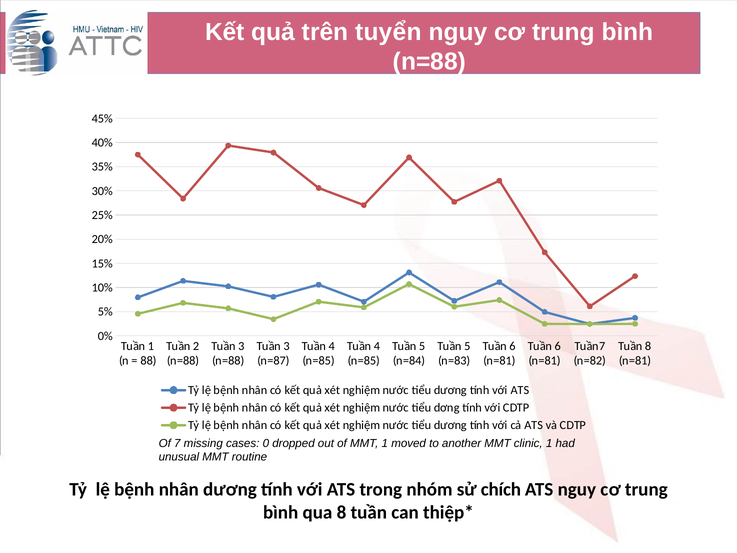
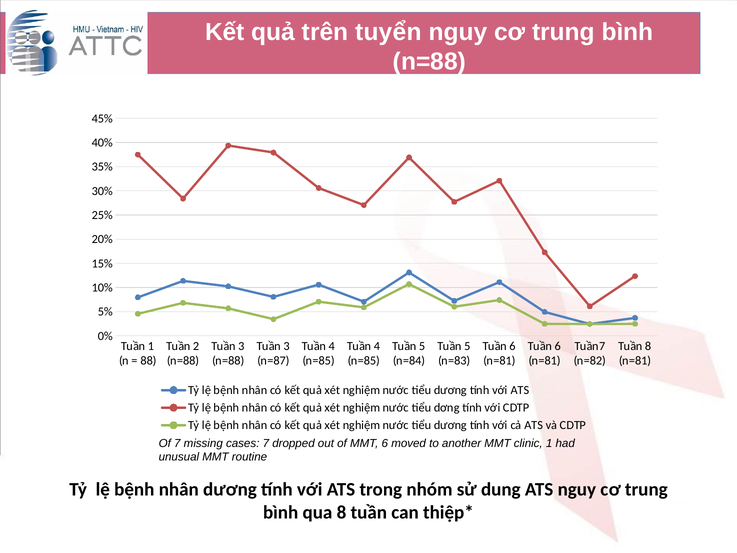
cases 0: 0 -> 7
MMT 1: 1 -> 6
chích: chích -> dung
